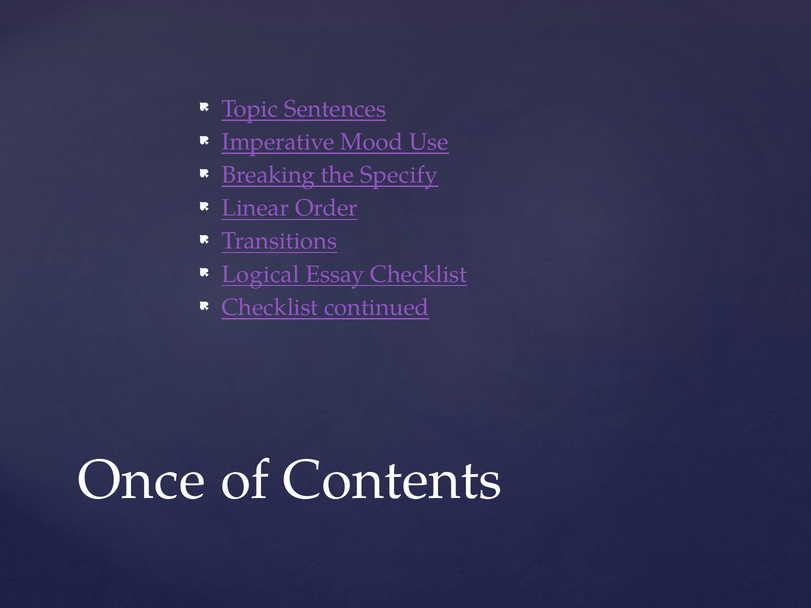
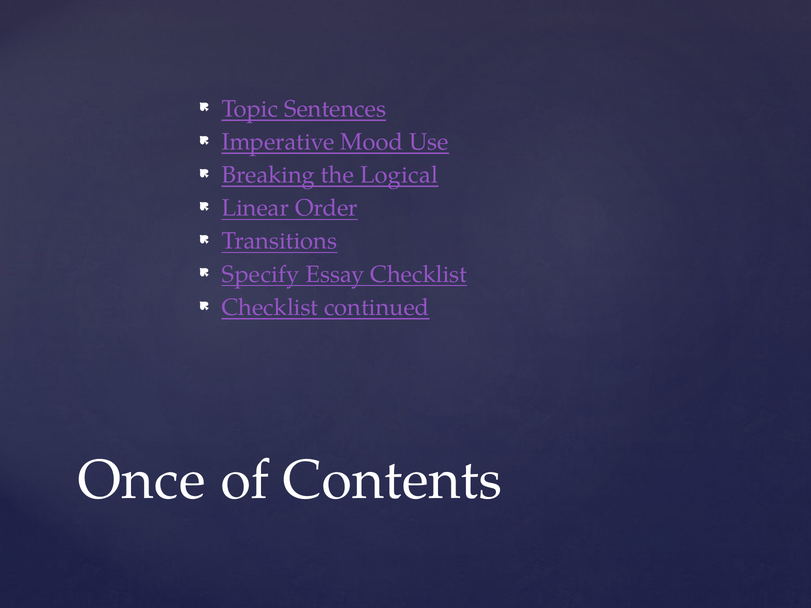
Specify: Specify -> Logical
Logical: Logical -> Specify
